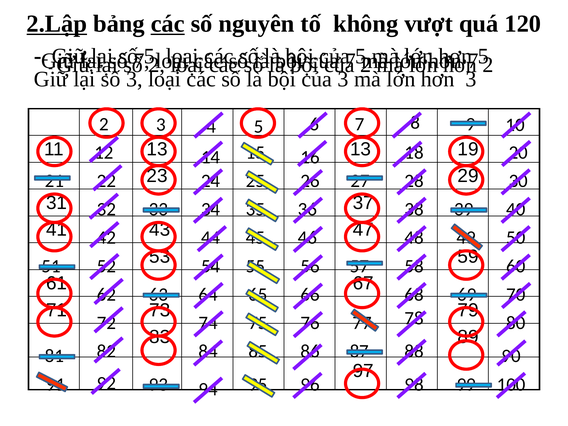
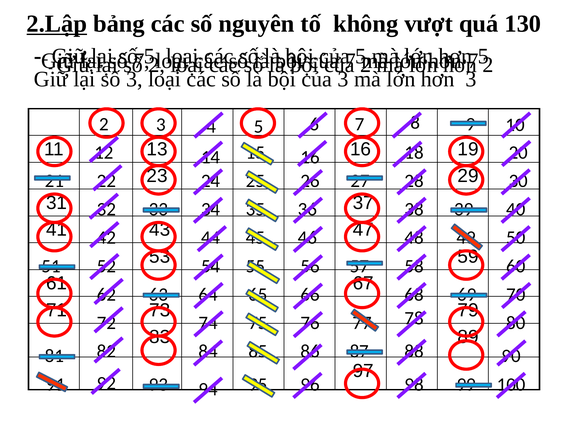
các at (168, 24) underline: present -> none
120: 120 -> 130
13 13: 13 -> 16
